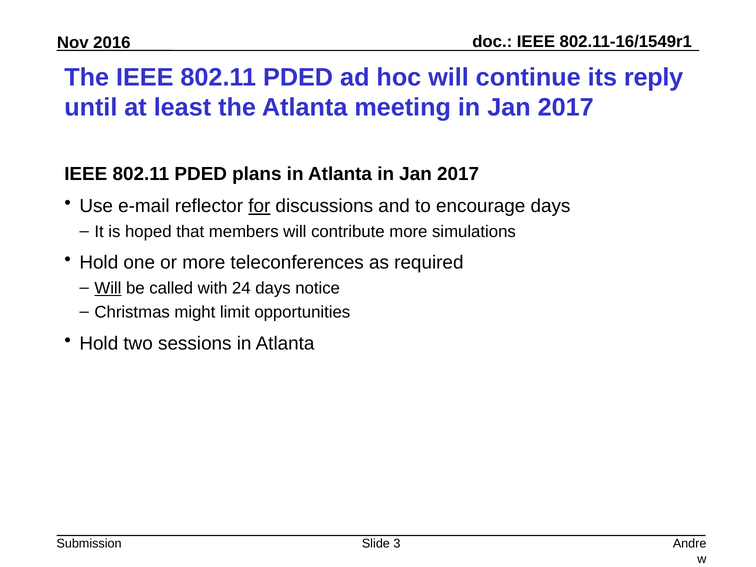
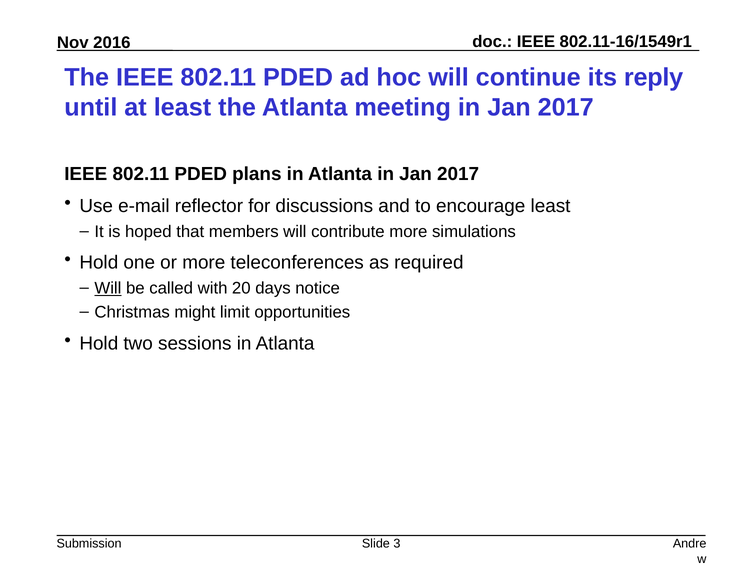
for underline: present -> none
encourage days: days -> least
24: 24 -> 20
